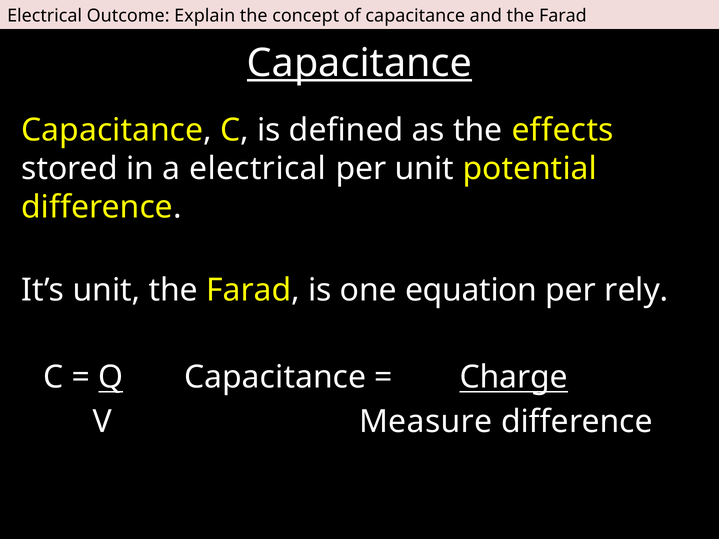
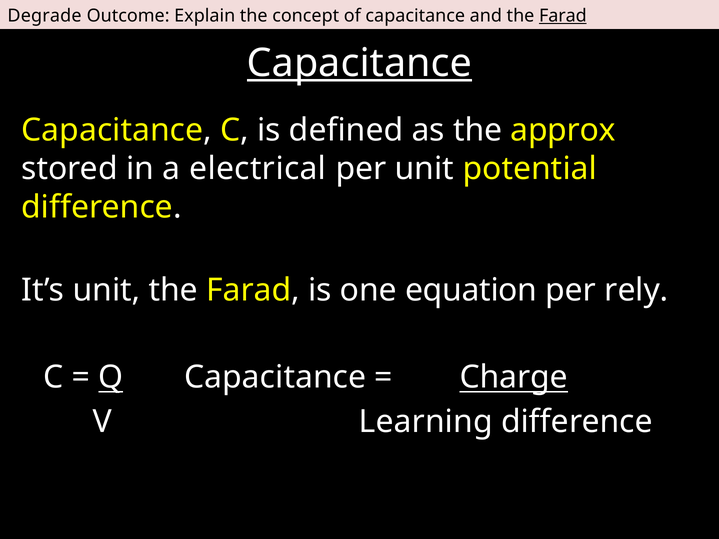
Electrical at (45, 16): Electrical -> Degrade
Farad at (563, 16) underline: none -> present
effects: effects -> approx
Measure: Measure -> Learning
